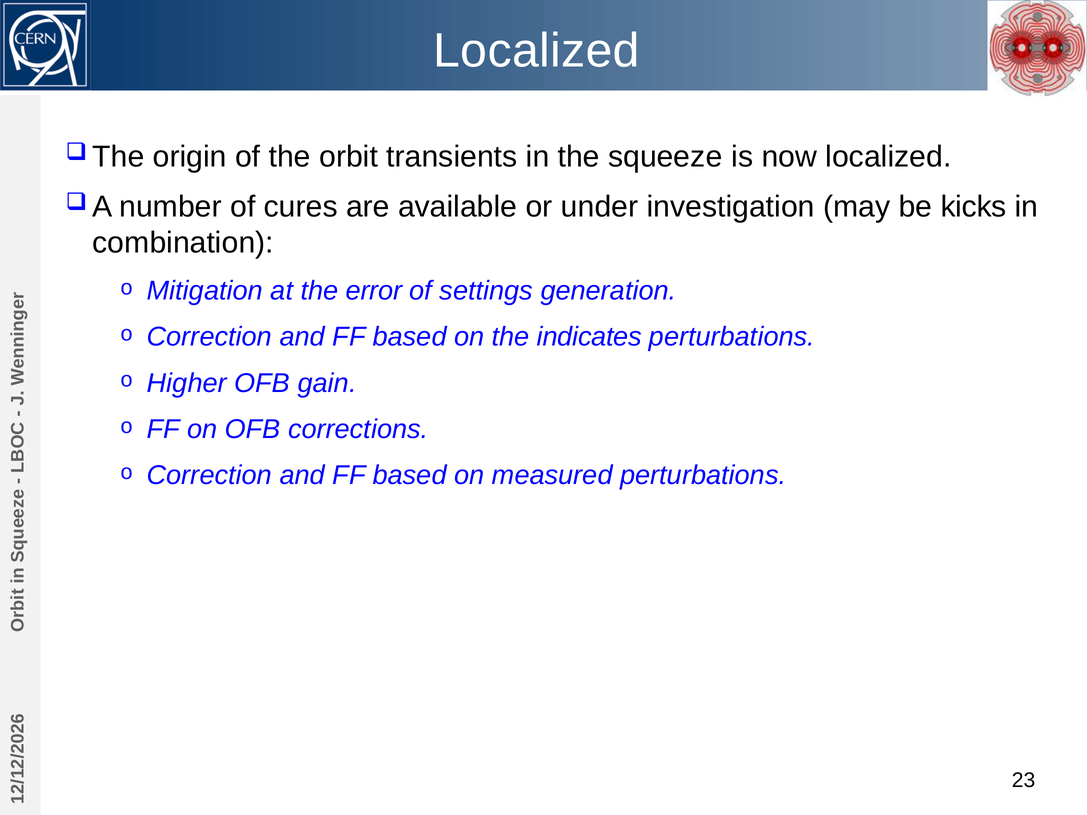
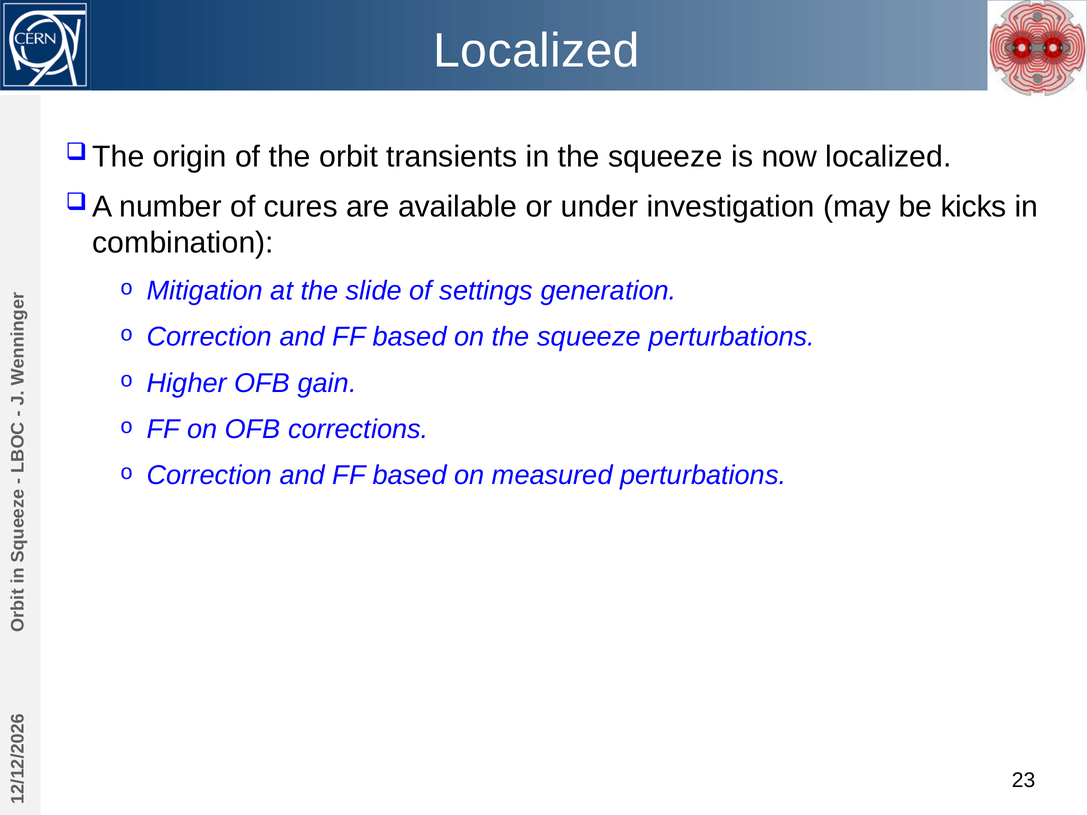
error: error -> slide
on the indicates: indicates -> squeeze
